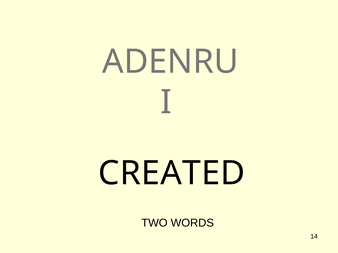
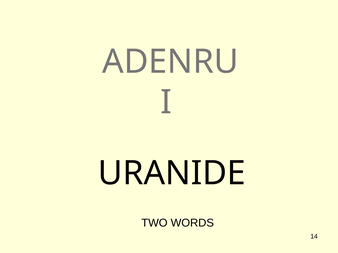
CREATED: CREATED -> URANIDE
